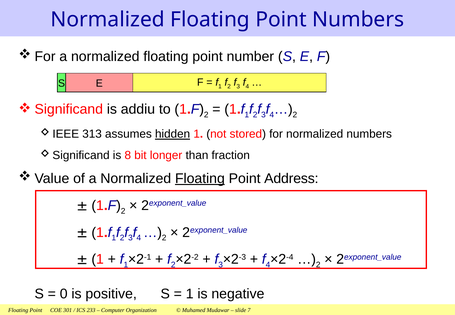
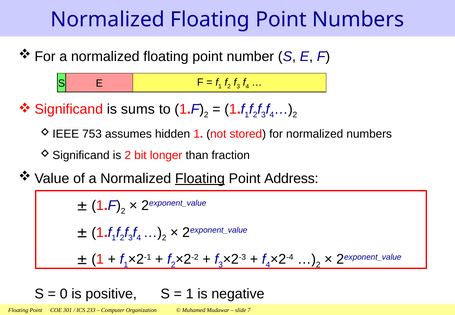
addiu: addiu -> sums
313: 313 -> 753
hidden underline: present -> none
is 8: 8 -> 2
